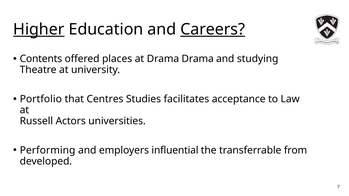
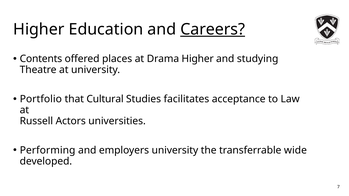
Higher at (39, 29) underline: present -> none
Drama Drama: Drama -> Higher
Centres: Centres -> Cultural
employers influential: influential -> university
from: from -> wide
